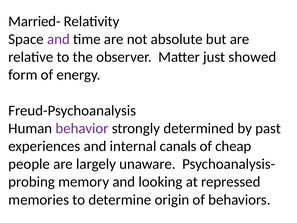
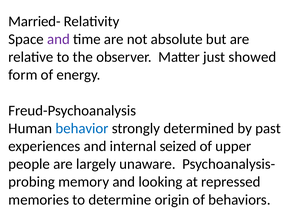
behavior colour: purple -> blue
canals: canals -> seized
cheap: cheap -> upper
